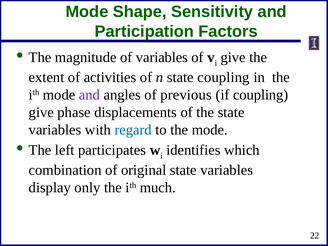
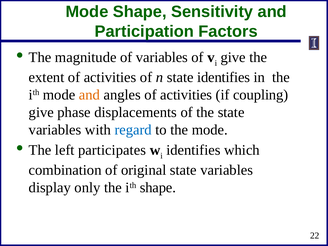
state coupling: coupling -> identifies
and at (89, 95) colour: purple -> orange
angles of previous: previous -> activities
ith much: much -> shape
